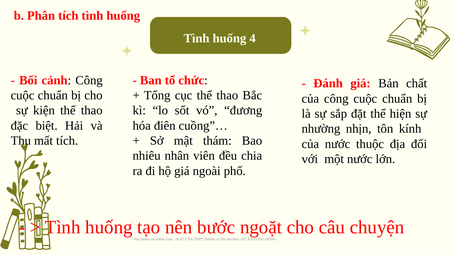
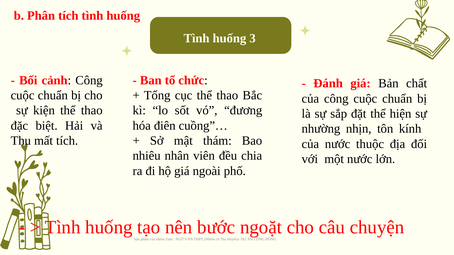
4: 4 -> 3
